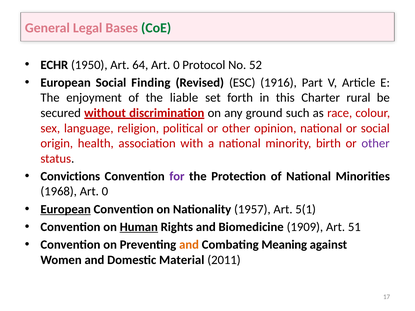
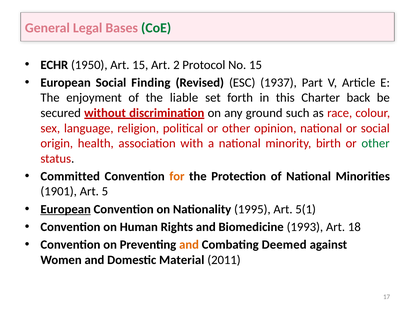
Art 64: 64 -> 15
0 at (176, 65): 0 -> 2
No 52: 52 -> 15
1916: 1916 -> 1937
rural: rural -> back
other at (376, 143) colour: purple -> green
Convictions: Convictions -> Committed
for colour: purple -> orange
1968: 1968 -> 1901
0 at (105, 192): 0 -> 5
1957: 1957 -> 1995
Human underline: present -> none
1909: 1909 -> 1993
51: 51 -> 18
Meaning: Meaning -> Deemed
